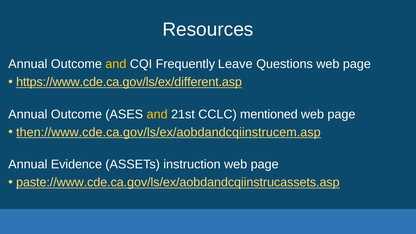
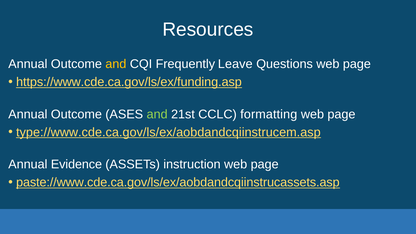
https://www.cde.ca.gov/ls/ex/different.asp: https://www.cde.ca.gov/ls/ex/different.asp -> https://www.cde.ca.gov/ls/ex/funding.asp
and at (157, 114) colour: yellow -> light green
mentioned: mentioned -> formatting
then://www.cde.ca.gov/ls/ex/aobdandcqiinstrucem.asp: then://www.cde.ca.gov/ls/ex/aobdandcqiinstrucem.asp -> type://www.cde.ca.gov/ls/ex/aobdandcqiinstrucem.asp
